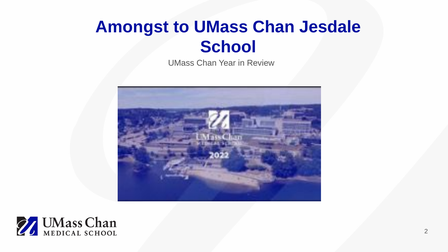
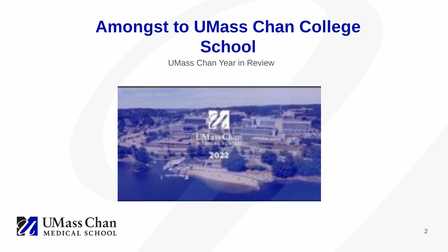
Jesdale: Jesdale -> College
